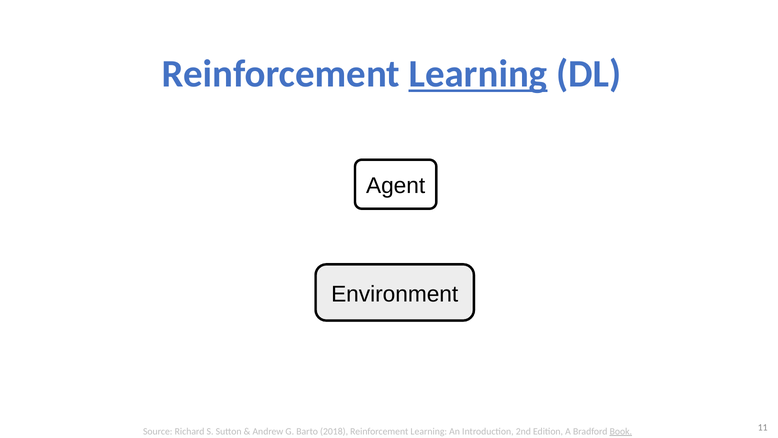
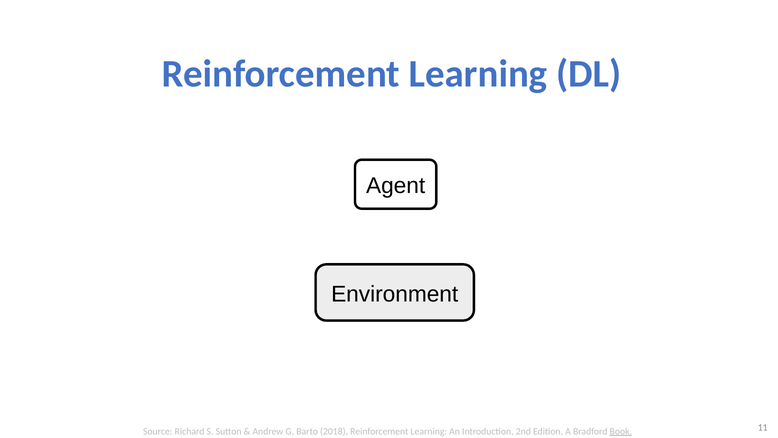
Learning at (478, 74) underline: present -> none
